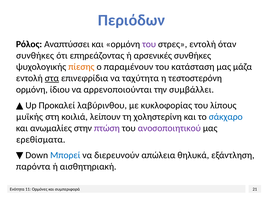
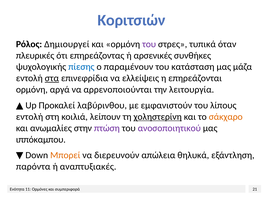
Περιόδων: Περιόδων -> Κοριτσιών
Αναπτύσσει: Αναπτύσσει -> Δημιουργεί
στρες εντολή: εντολή -> τυπικά
συνθήκες at (35, 56): συνθήκες -> πλευρικές
πίεσης colour: orange -> blue
ταχύτητα: ταχύτητα -> ελλείψεις
τεστοστερόνη: τεστοστερόνη -> επηρεάζονται
ίδιου: ίδιου -> αργά
συμβάλλει: συμβάλλει -> λειτουργία
κυκλοφορίας: κυκλοφορίας -> εμφανιστούν
μυϊκής at (30, 117): μυϊκής -> εντολή
χοληστερίνη underline: none -> present
σάκχαρο colour: blue -> orange
ερεθίσματα: ερεθίσματα -> ιππόκαμπου
Μπορεί colour: blue -> orange
αισθητηριακή: αισθητηριακή -> αναπτυξιακές
